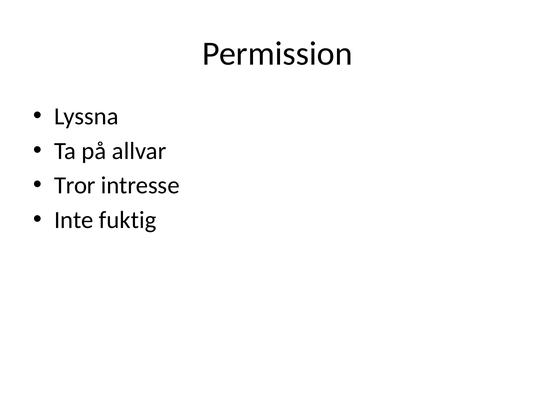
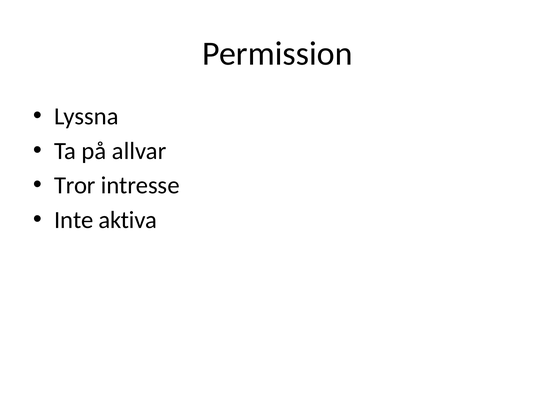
fuktig: fuktig -> aktiva
